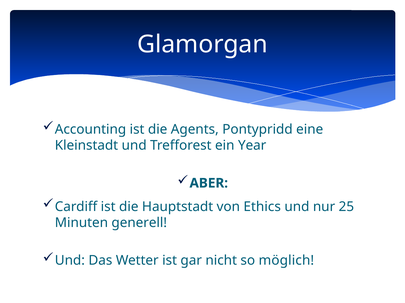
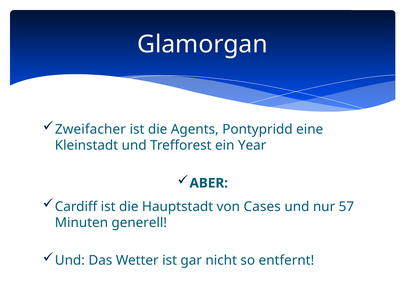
Accounting: Accounting -> Zweifacher
Ethics: Ethics -> Cases
25: 25 -> 57
möglich: möglich -> entfernt
